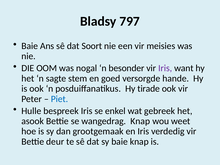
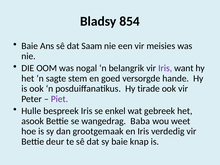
797: 797 -> 854
Soort: Soort -> Saam
besonder: besonder -> belangrik
Piet colour: blue -> purple
wangedrag Knap: Knap -> Baba
